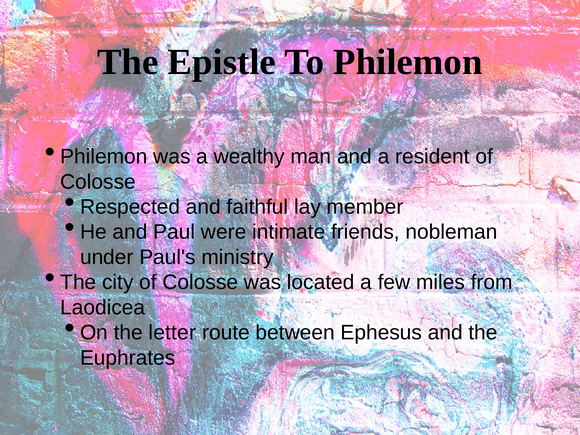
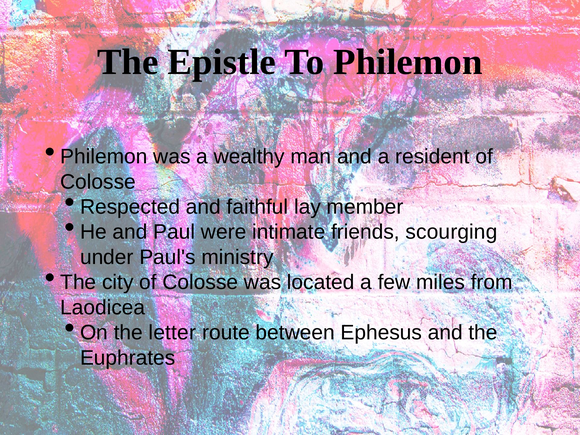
nobleman: nobleman -> scourging
